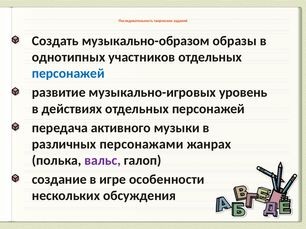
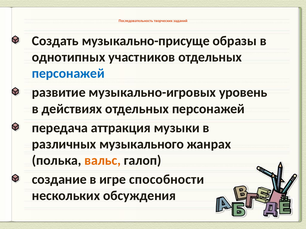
музыкально-образом: музыкально-образом -> музыкально-присуще
активного: активного -> аттракция
персонажами: персонажами -> музыкального
вальс colour: purple -> orange
особенности: особенности -> способности
